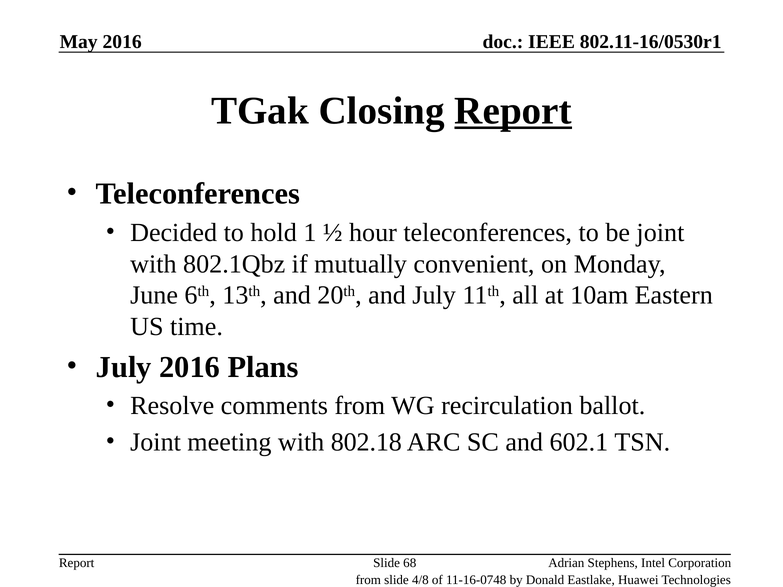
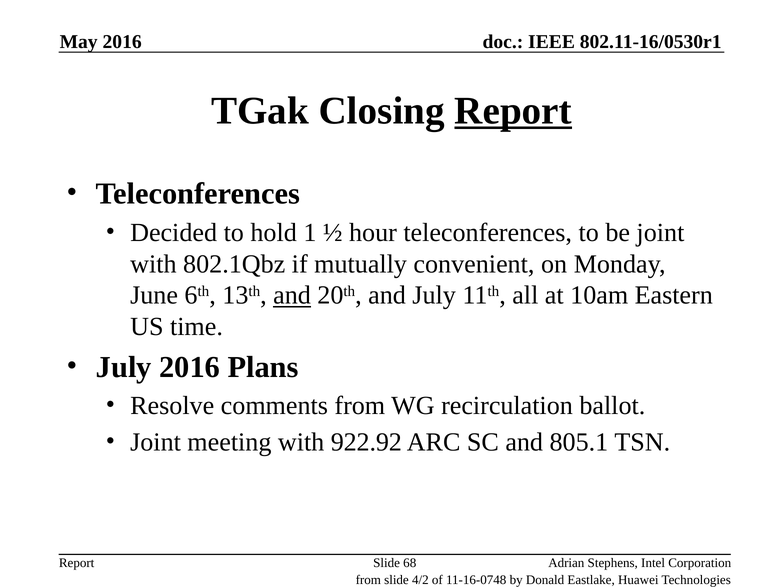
and at (292, 295) underline: none -> present
802.18: 802.18 -> 922.92
602.1: 602.1 -> 805.1
4/8: 4/8 -> 4/2
